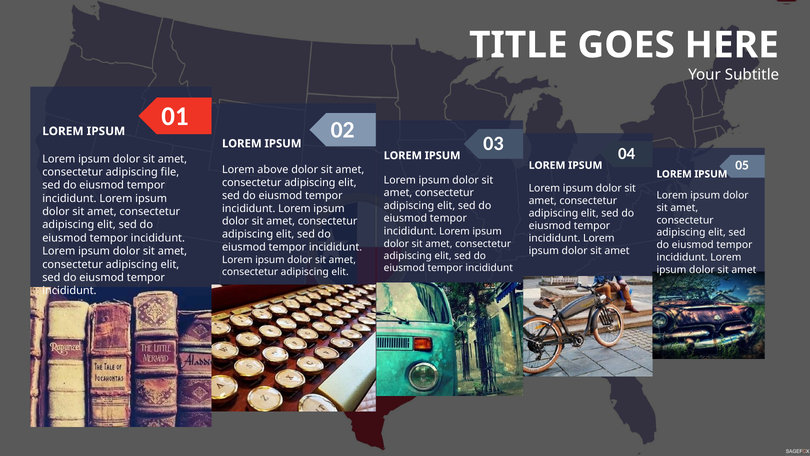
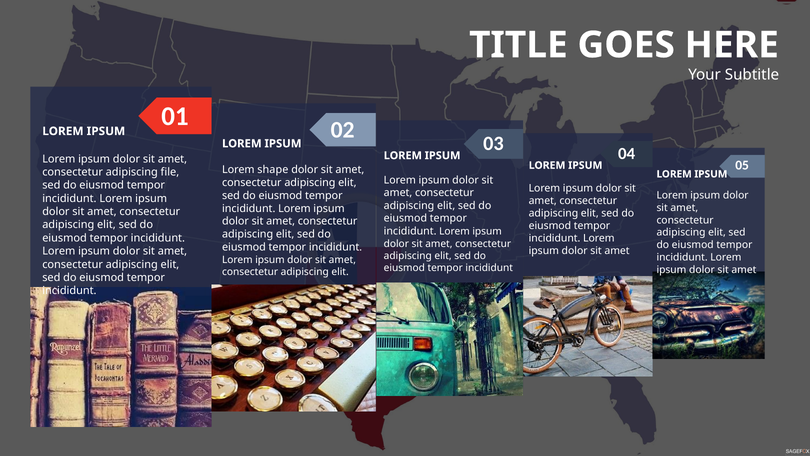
above: above -> shape
